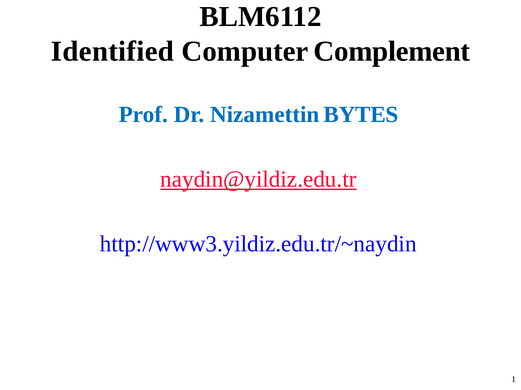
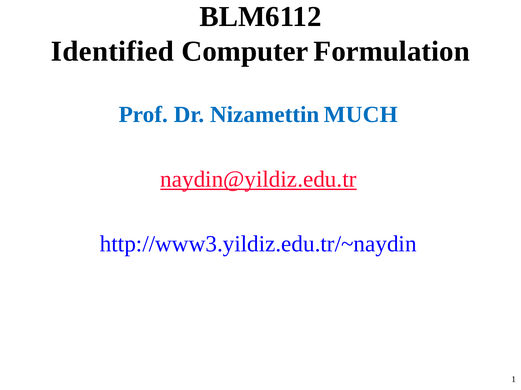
Complement: Complement -> Formulation
BYTES: BYTES -> MUCH
